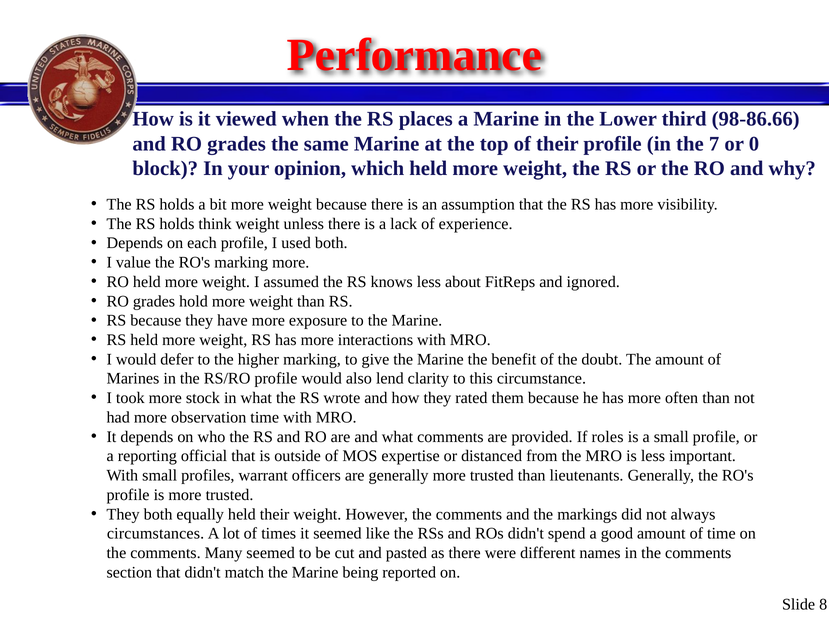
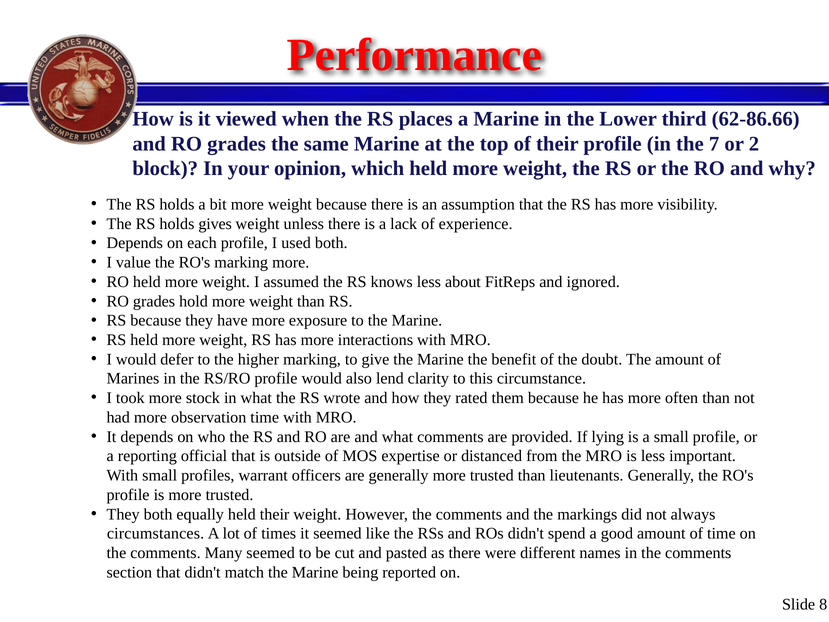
98-86.66: 98-86.66 -> 62-86.66
0: 0 -> 2
think: think -> gives
roles: roles -> lying
